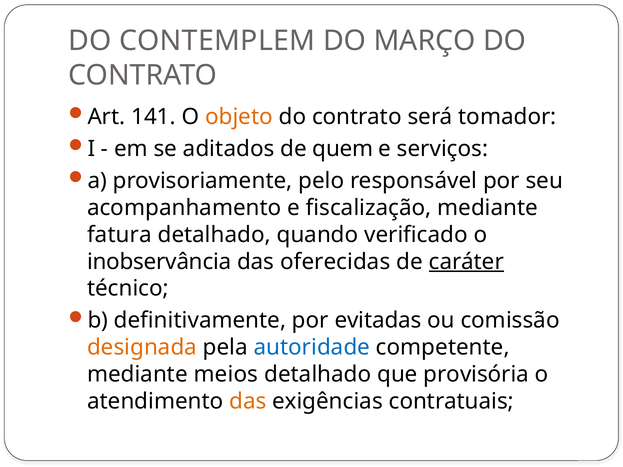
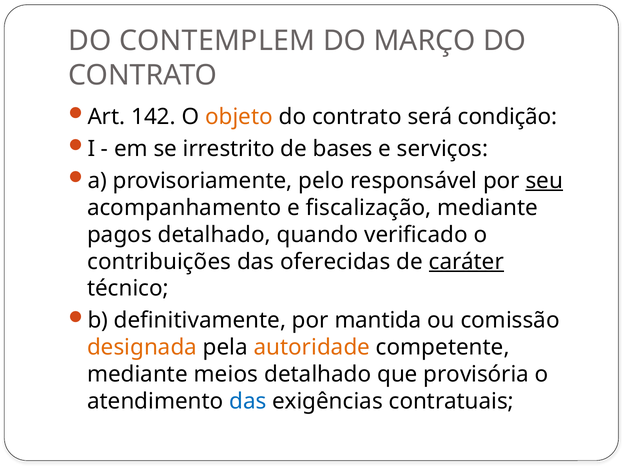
141: 141 -> 142
tomador: tomador -> condição
aditados: aditados -> irrestrito
quem: quem -> bases
seu underline: none -> present
fatura: fatura -> pagos
inobservância: inobservância -> contribuições
evitadas: evitadas -> mantida
autoridade colour: blue -> orange
das at (248, 402) colour: orange -> blue
